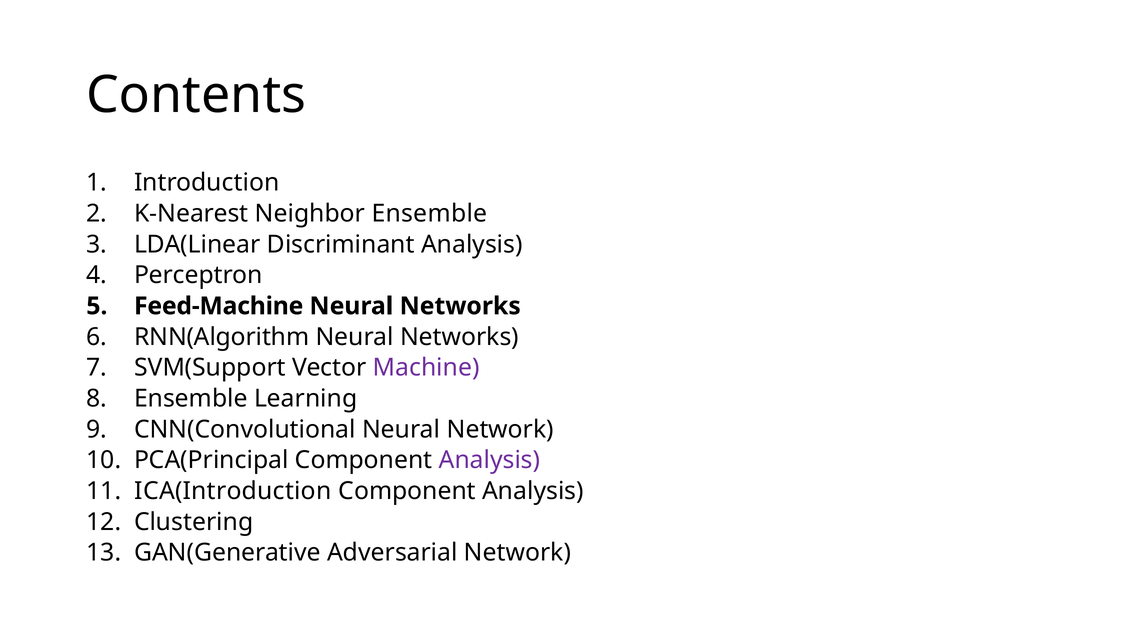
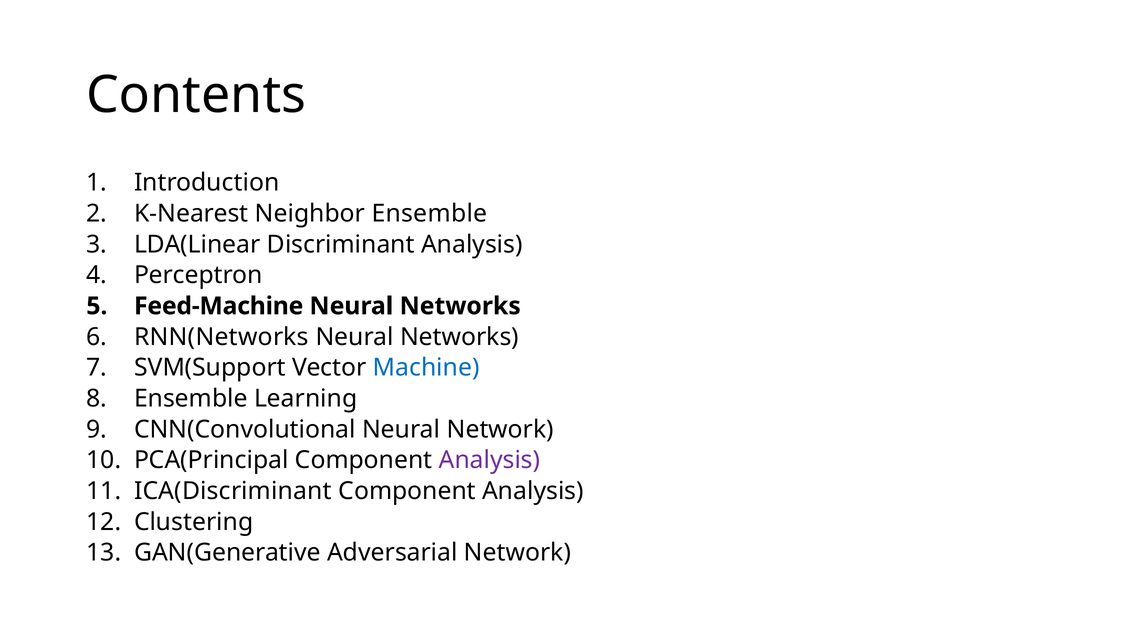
RNN(Algorithm: RNN(Algorithm -> RNN(Networks
Machine colour: purple -> blue
ICA(Introduction: ICA(Introduction -> ICA(Discriminant
